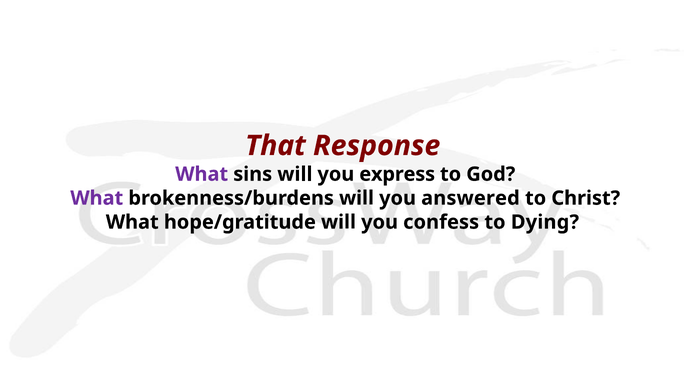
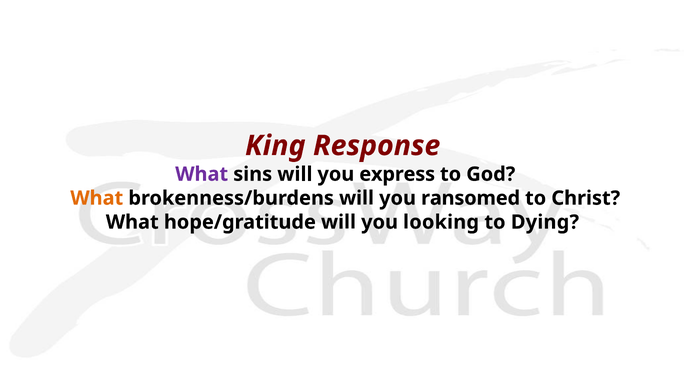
That: That -> King
What at (97, 198) colour: purple -> orange
answered: answered -> ransomed
confess: confess -> looking
